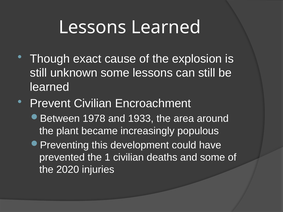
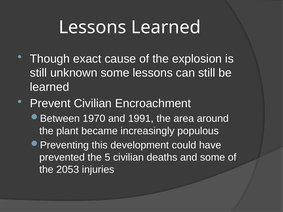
1978: 1978 -> 1970
1933: 1933 -> 1991
1: 1 -> 5
2020: 2020 -> 2053
